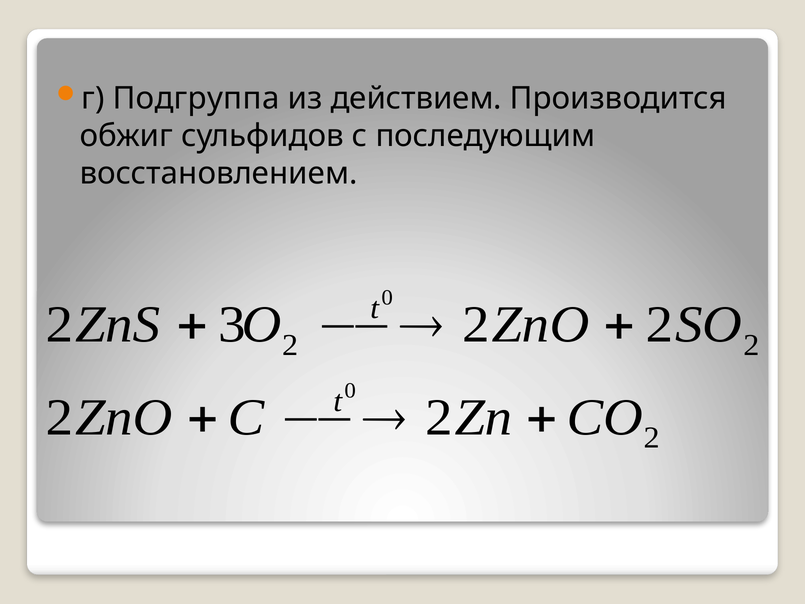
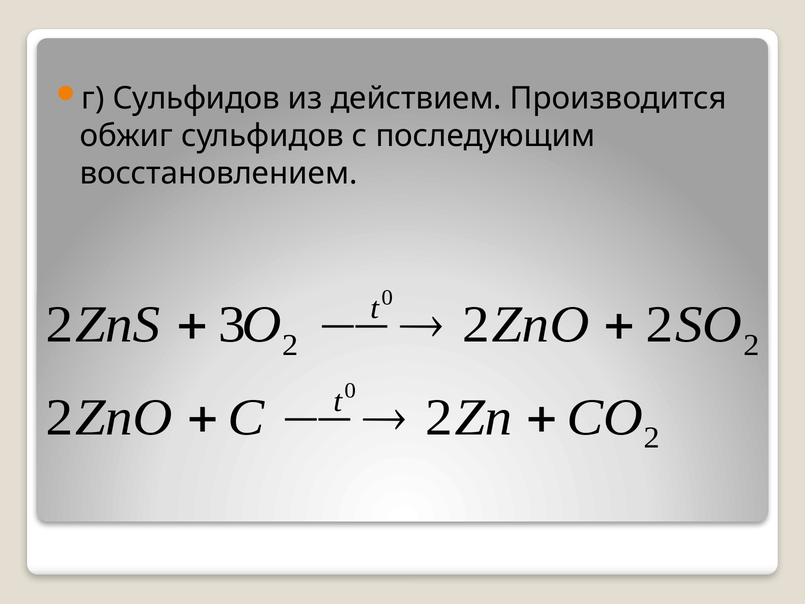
г Подгруппа: Подгруппа -> Сульфидов
